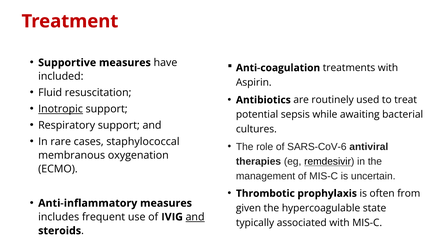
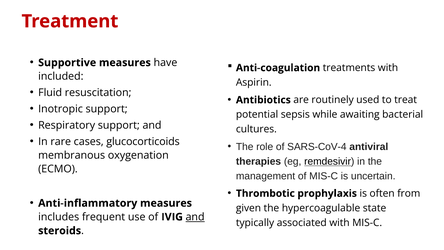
Inotropic underline: present -> none
staphylococcal: staphylococcal -> glucocorticoids
SARS-CoV-6: SARS-CoV-6 -> SARS-CoV-4
